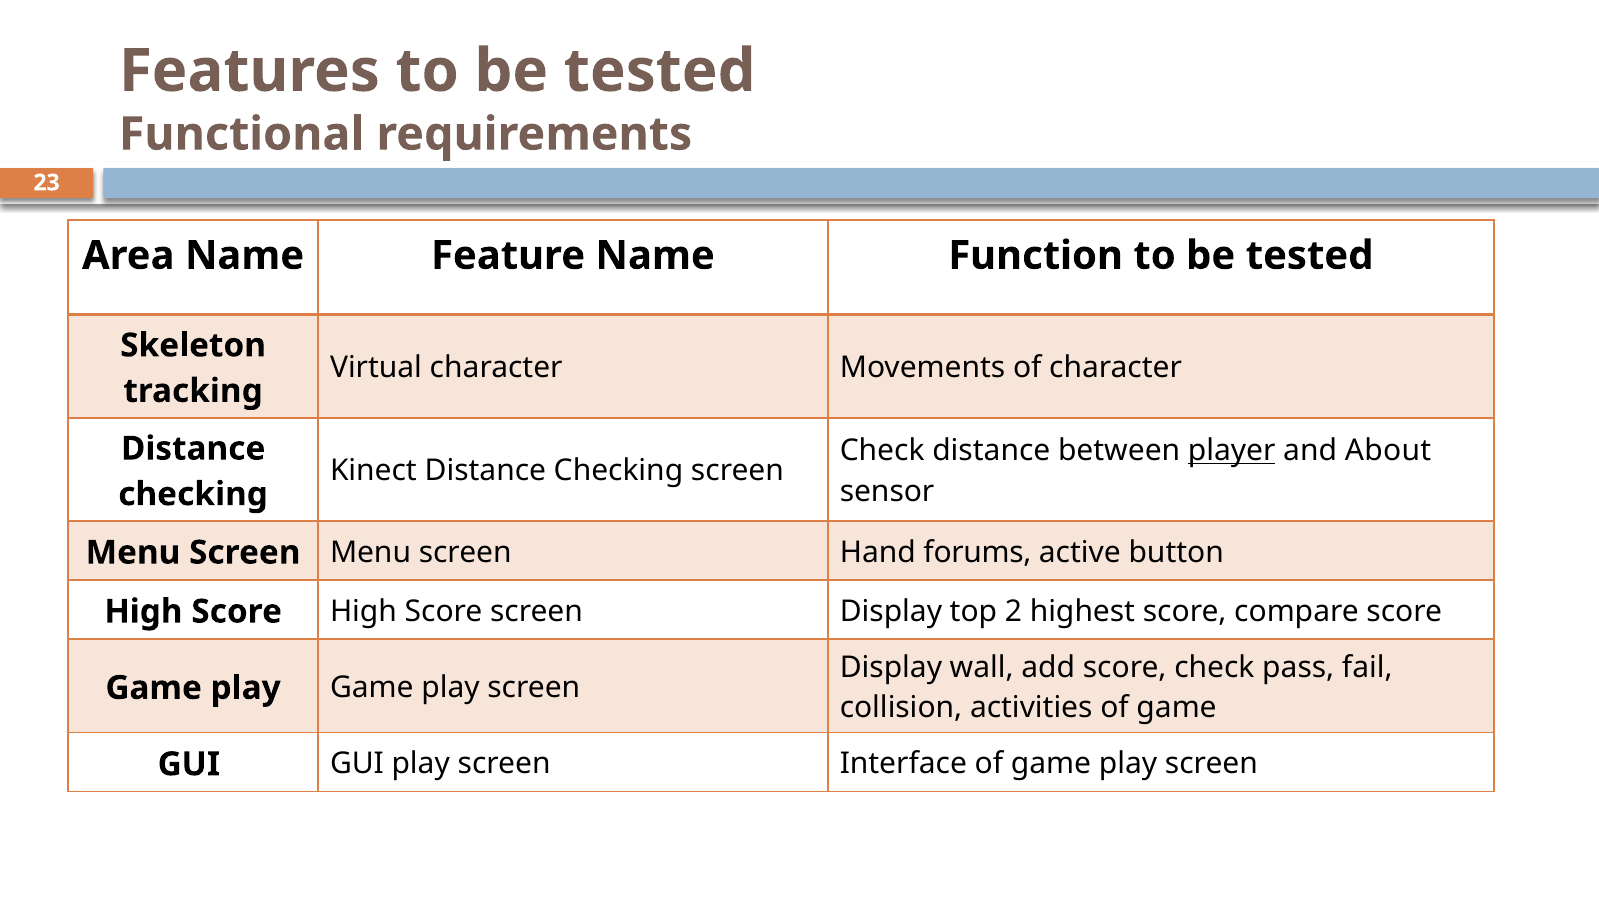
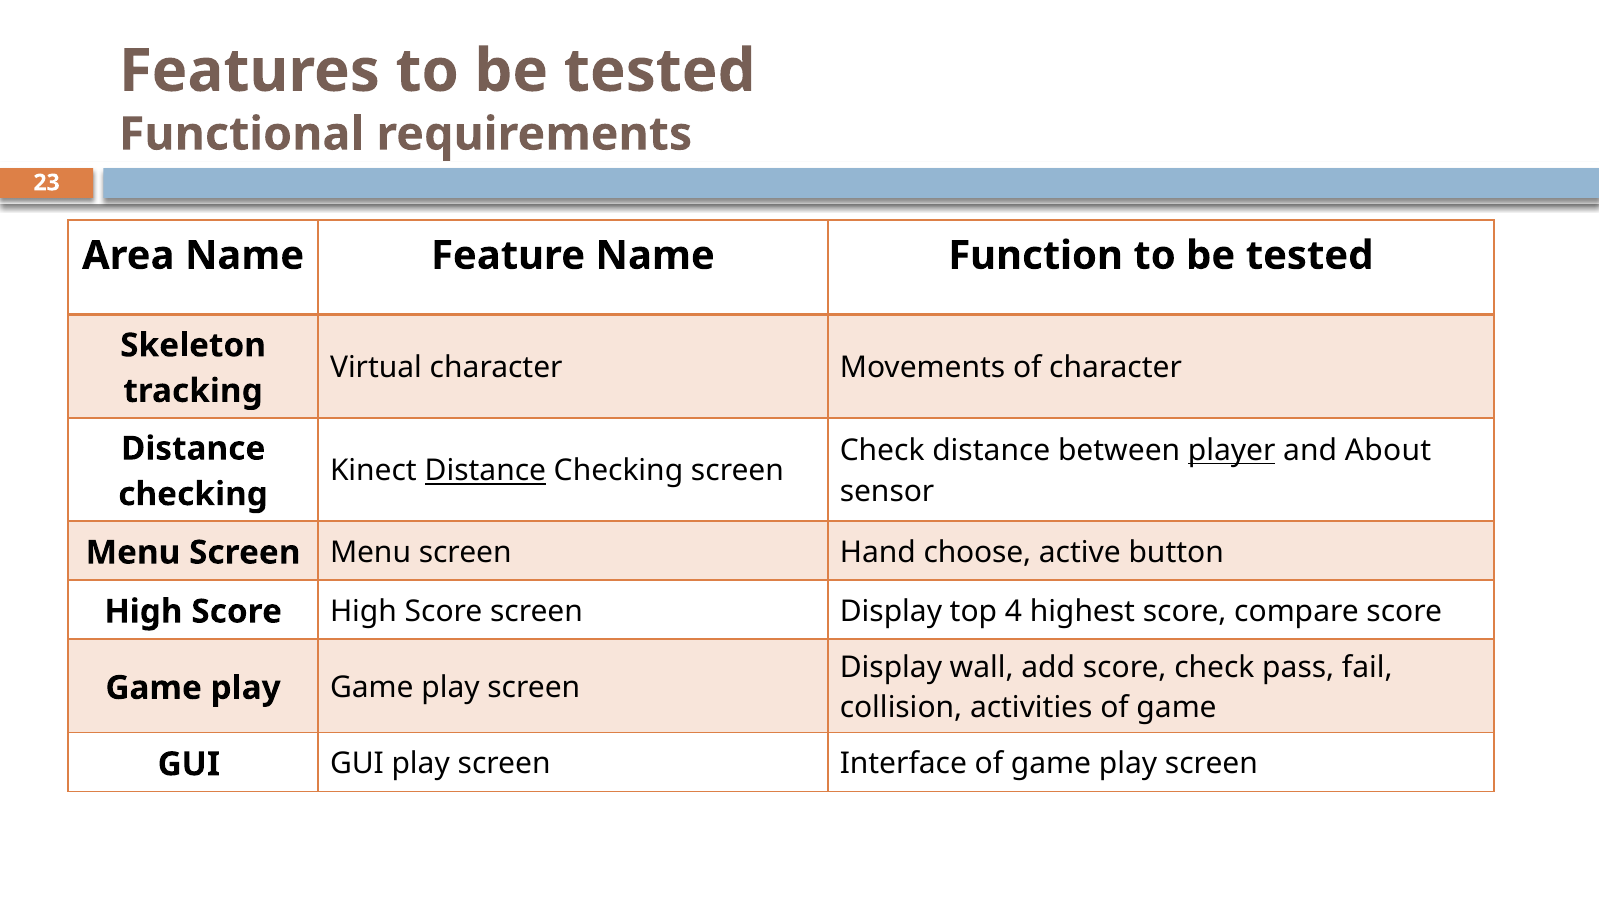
Distance at (485, 471) underline: none -> present
forums: forums -> choose
2: 2 -> 4
